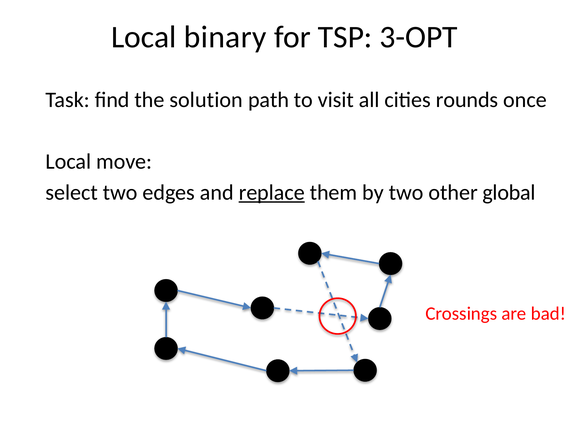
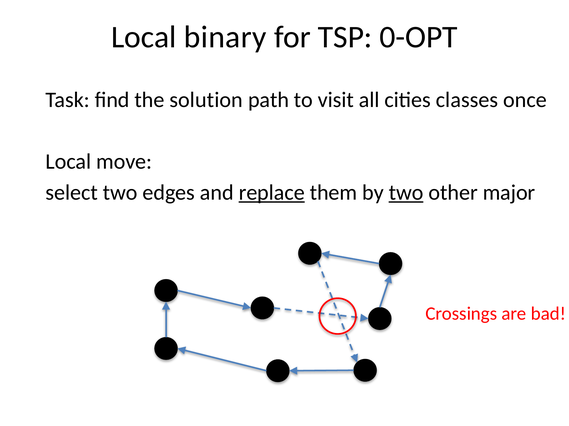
3-OPT: 3-OPT -> 0-OPT
rounds: rounds -> classes
two at (406, 193) underline: none -> present
global: global -> major
